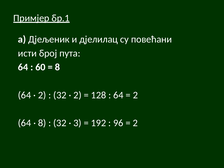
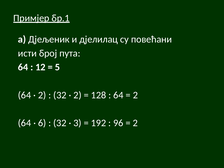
60: 60 -> 12
8 at (57, 67): 8 -> 5
8 at (42, 123): 8 -> 6
